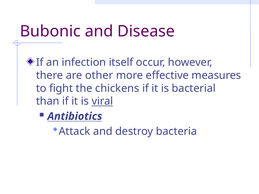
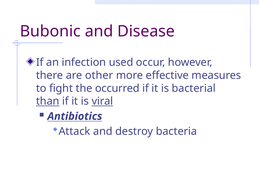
itself: itself -> used
chickens: chickens -> occurred
than underline: none -> present
